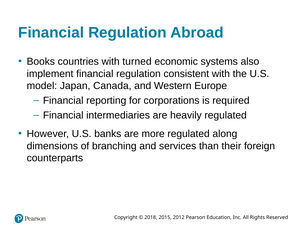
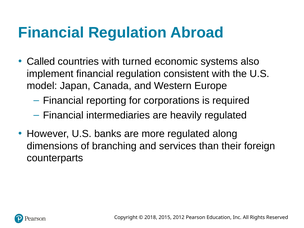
Books: Books -> Called
